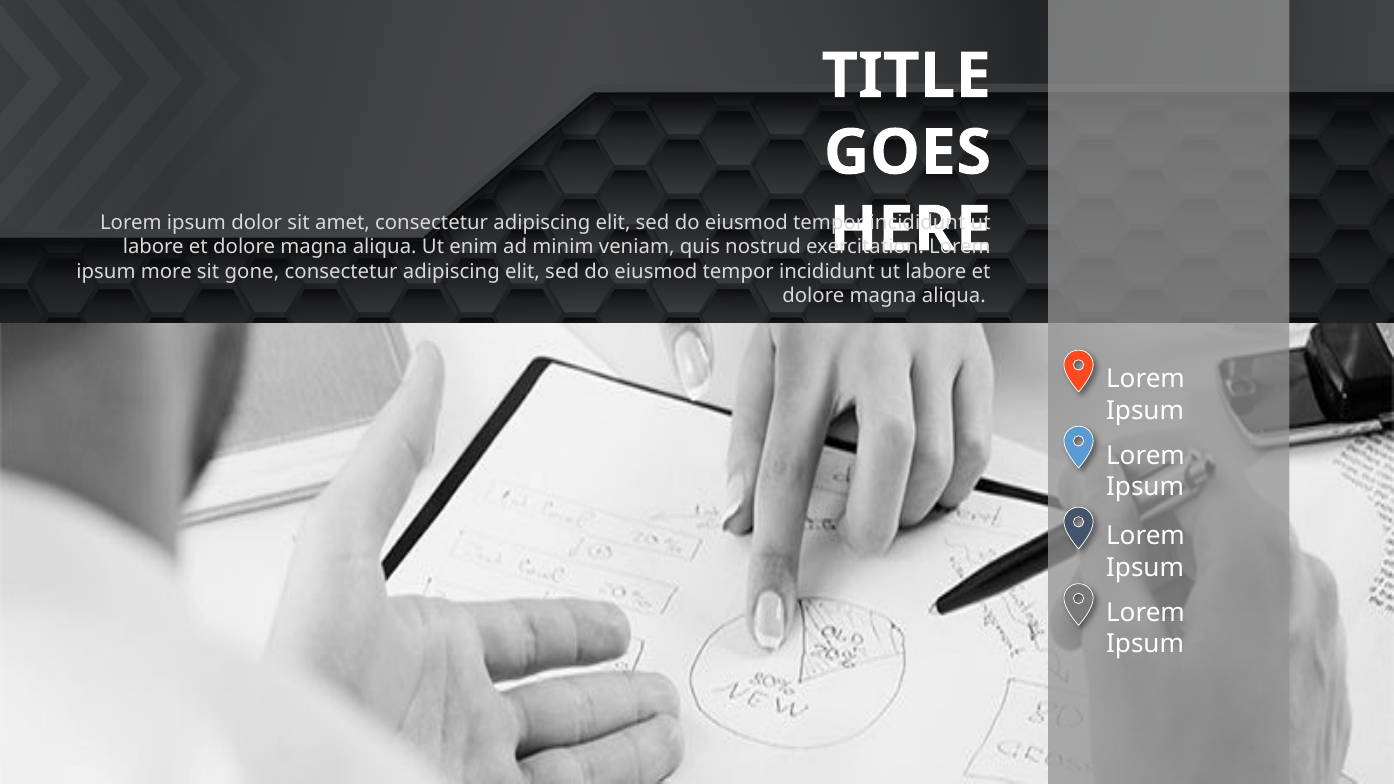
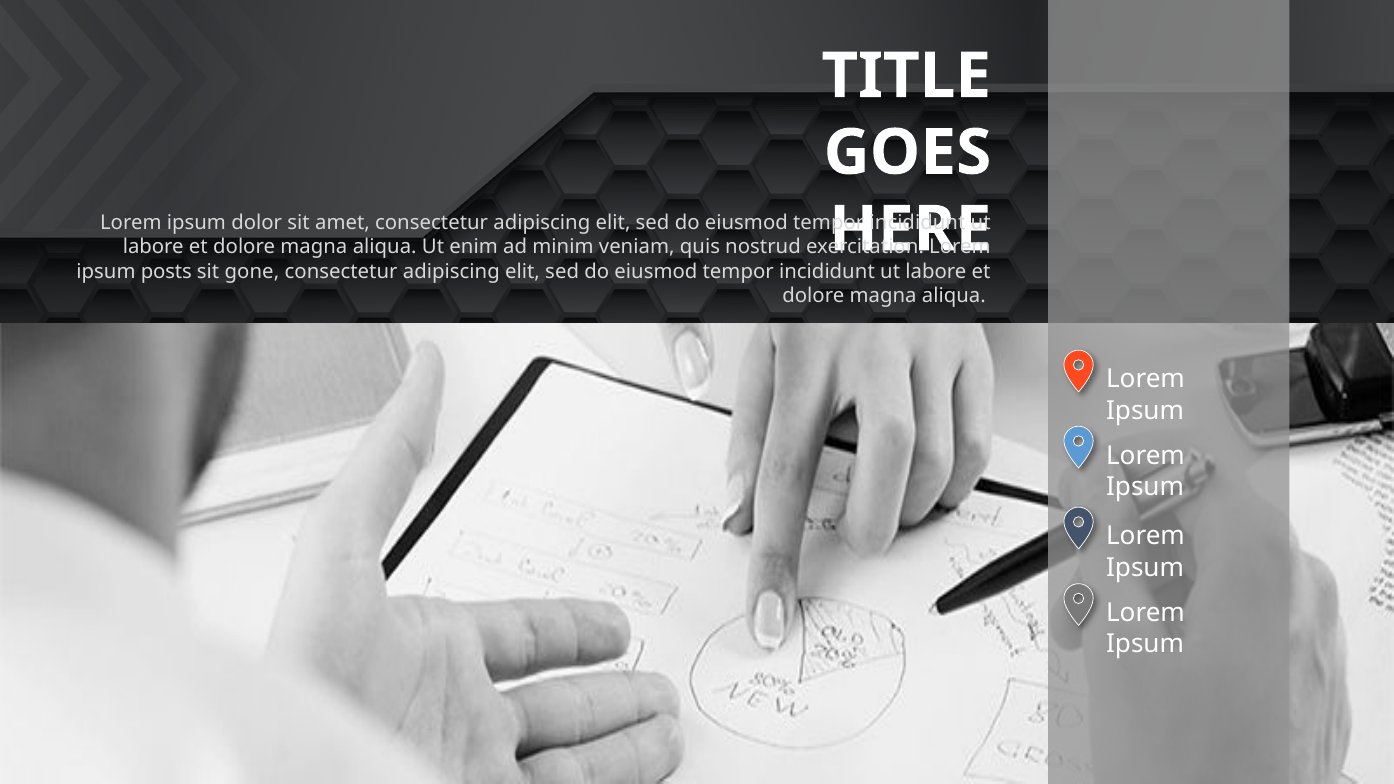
more: more -> posts
